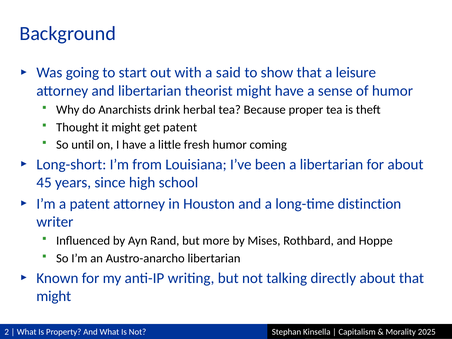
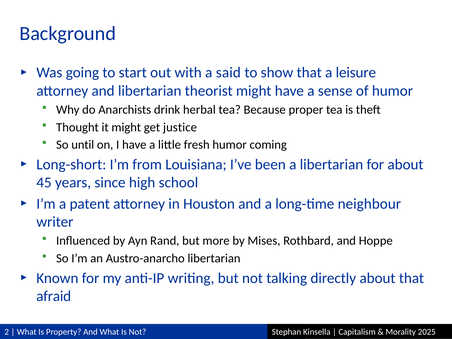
get patent: patent -> justice
distinction: distinction -> neighbour
might at (54, 296): might -> afraid
